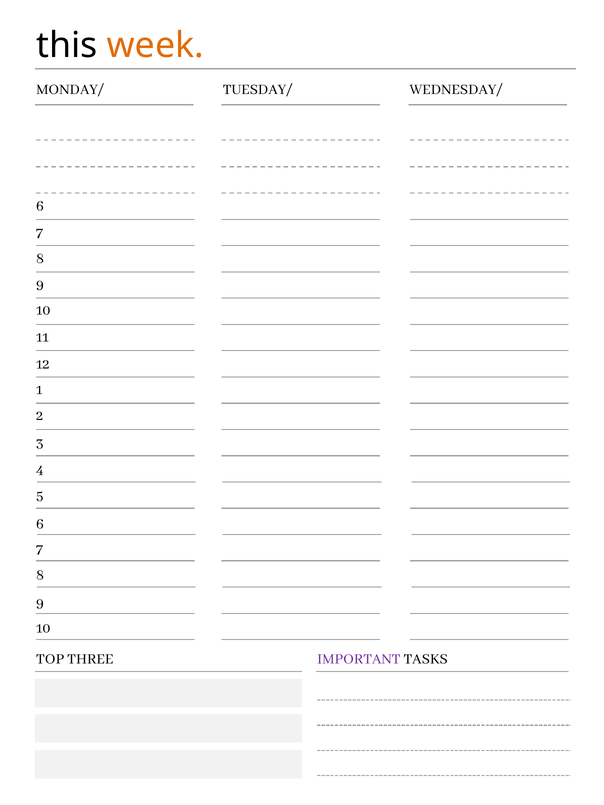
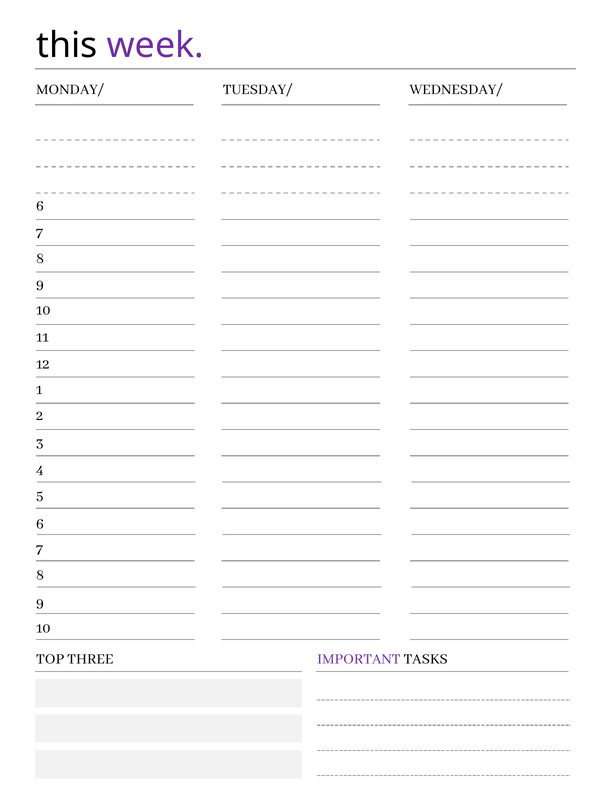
week colour: orange -> purple
